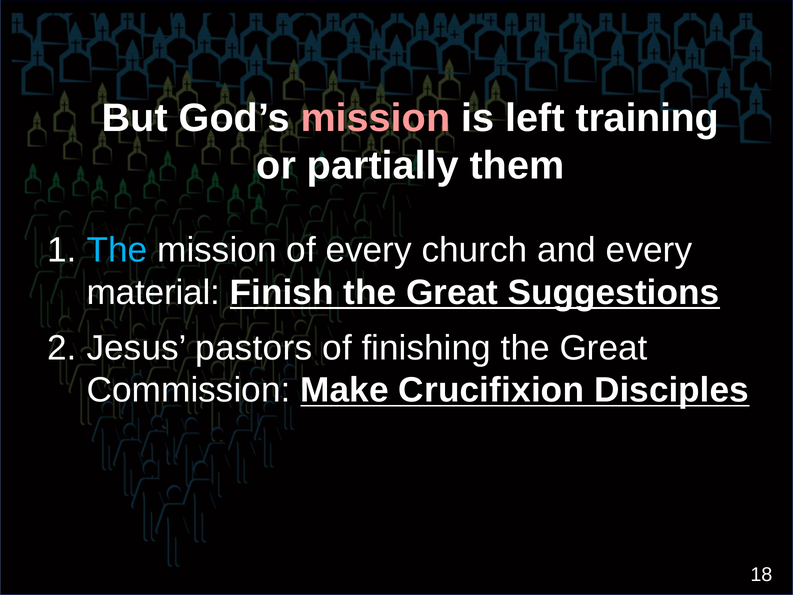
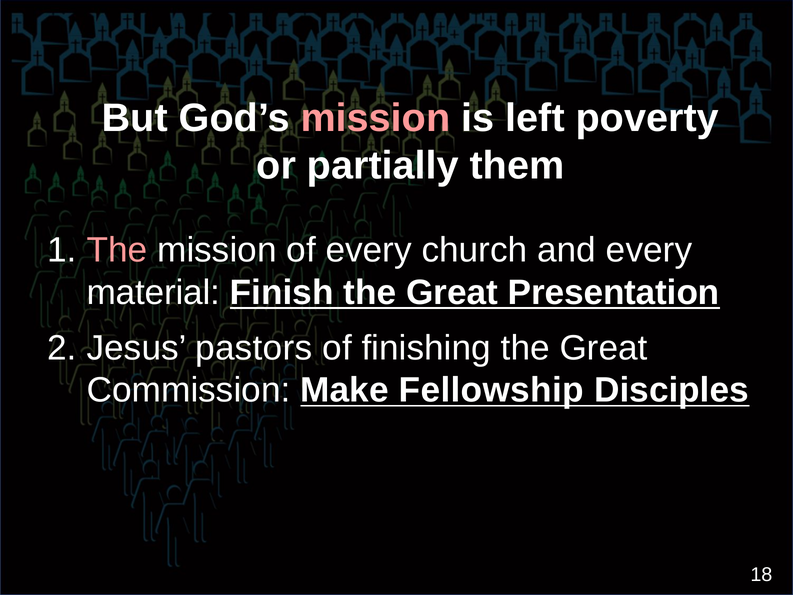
training: training -> poverty
The at (117, 250) colour: light blue -> pink
Suggestions: Suggestions -> Presentation
Crucifixion: Crucifixion -> Fellowship
